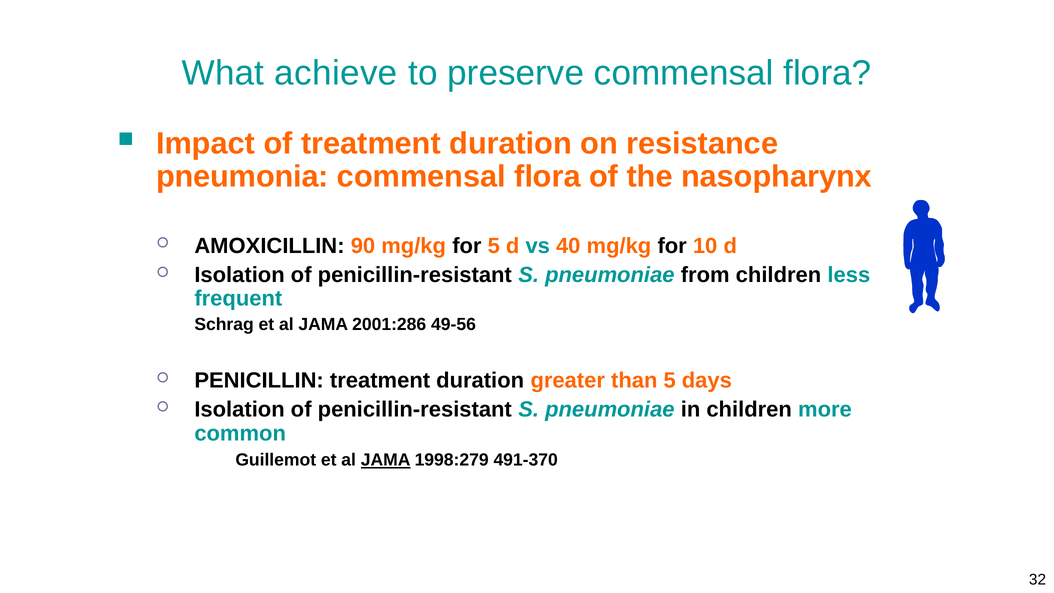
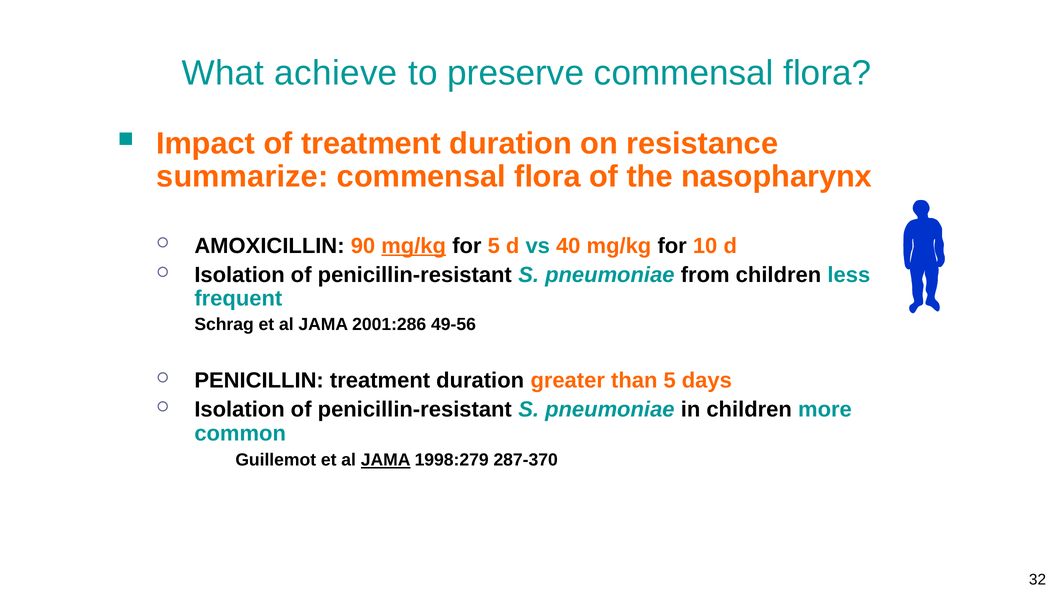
pneumonia: pneumonia -> summarize
mg/kg at (414, 246) underline: none -> present
491-370: 491-370 -> 287-370
